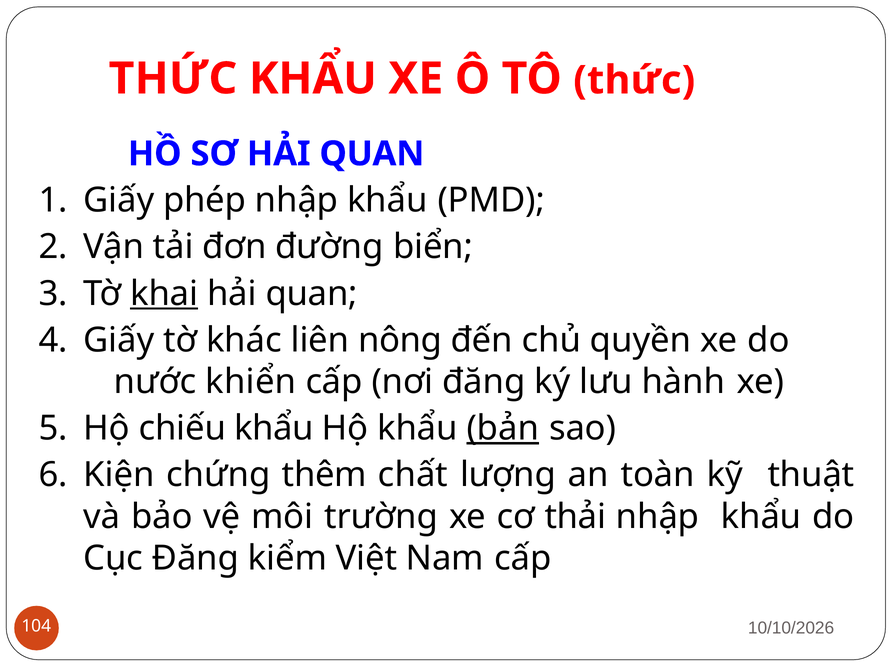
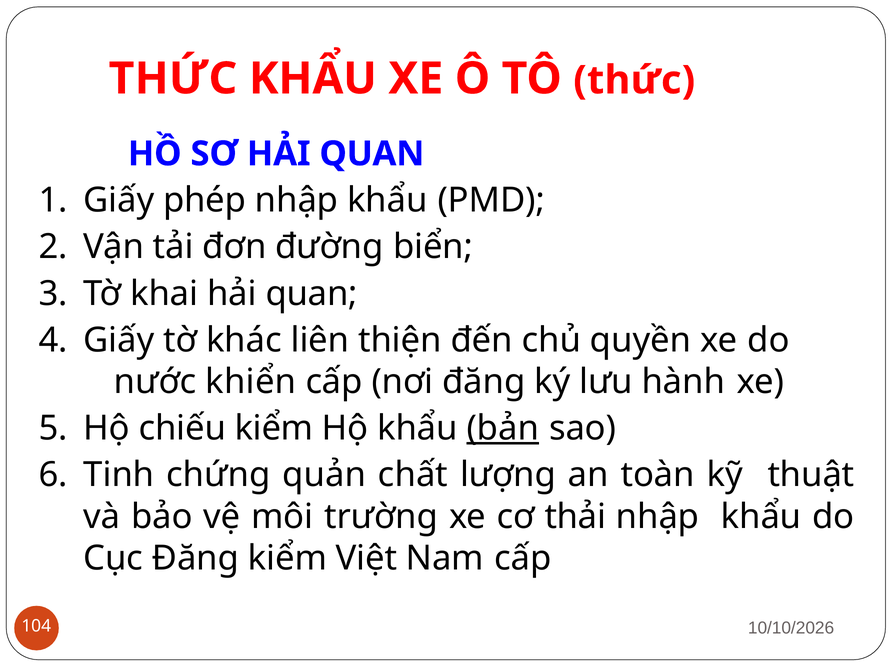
khai underline: present -> none
nông: nông -> thiện
chiếu khẩu: khẩu -> kiểm
Kiện: Kiện -> Tinh
thêm: thêm -> quản
